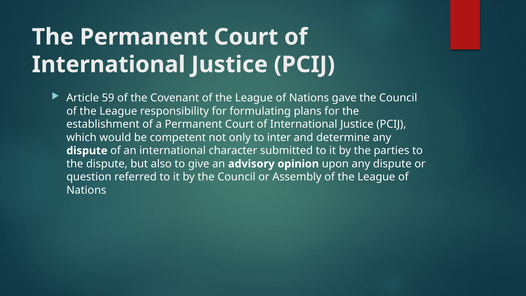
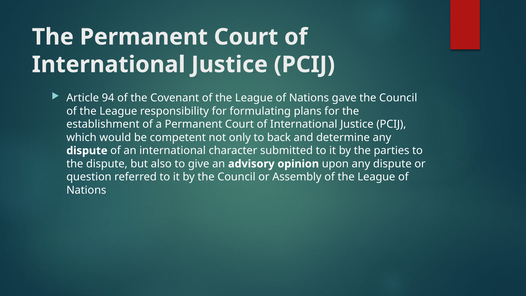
59: 59 -> 94
inter: inter -> back
